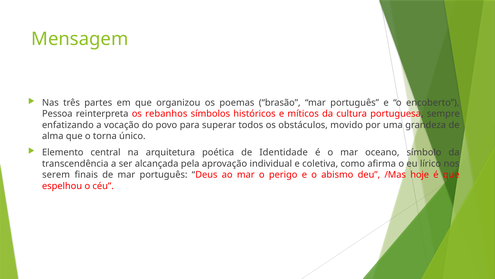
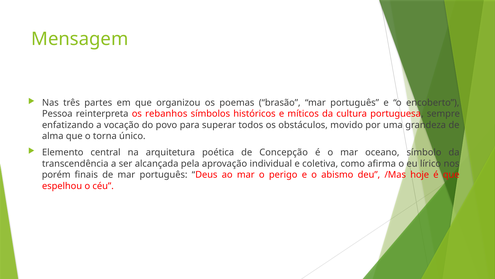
Identidade: Identidade -> Concepção
serem: serem -> porém
